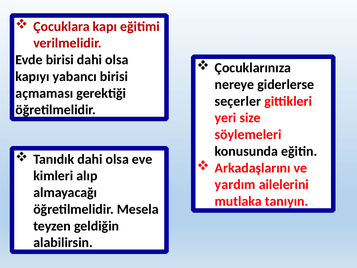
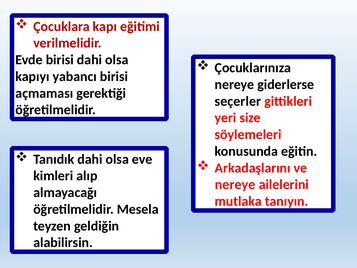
yardım at (235, 184): yardım -> nereye
